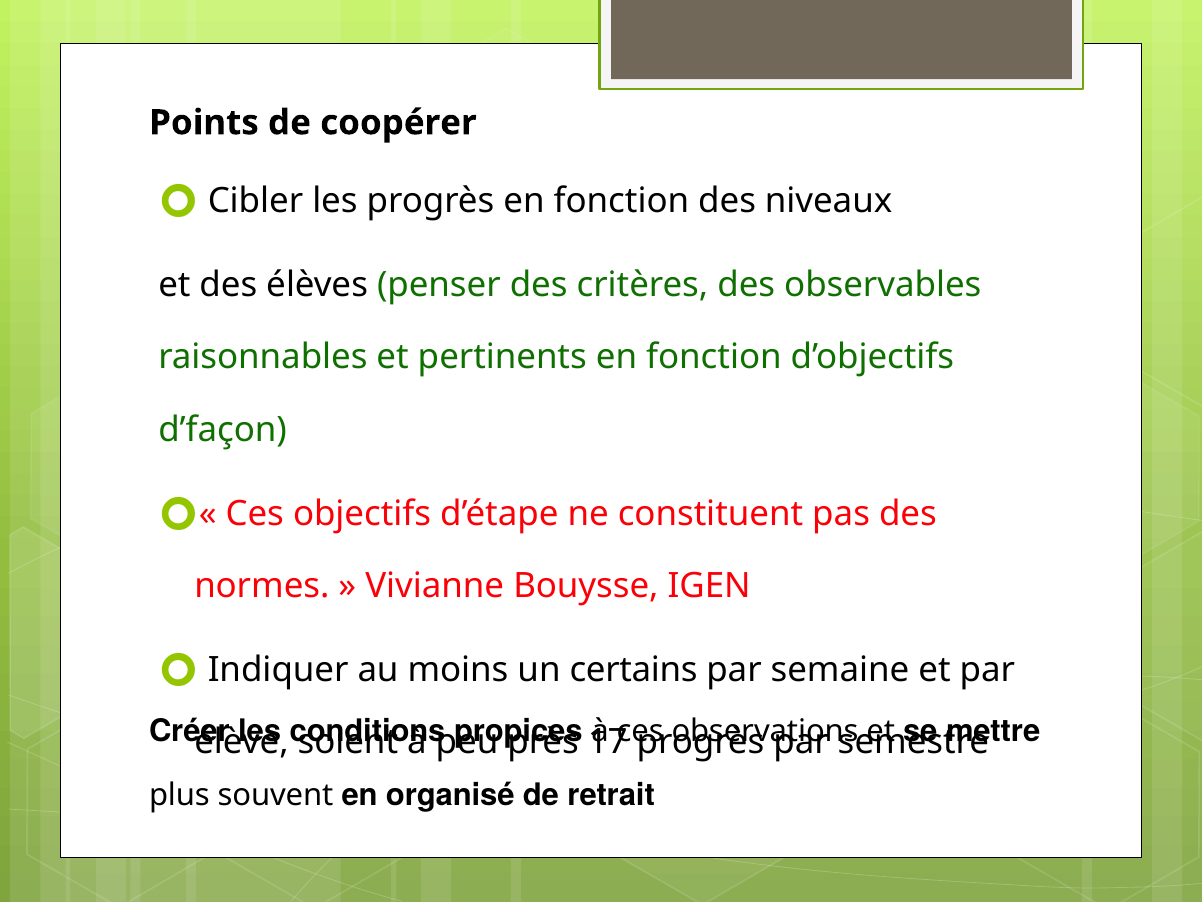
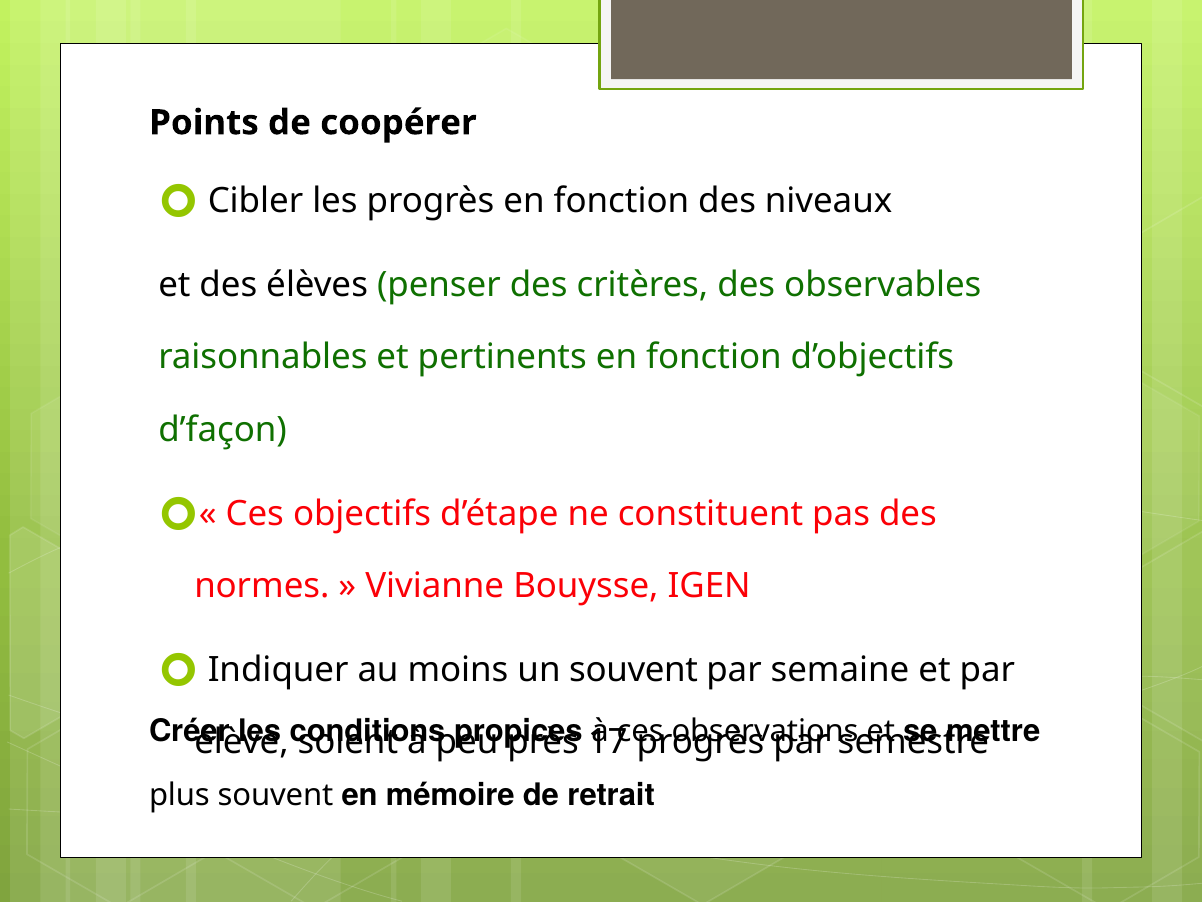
un certains: certains -> souvent
organisé: organisé -> mémoire
